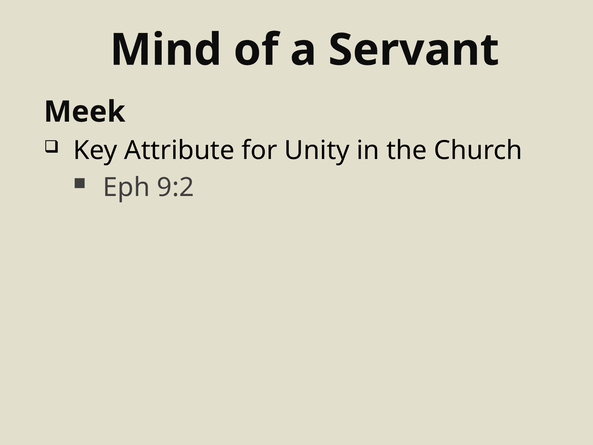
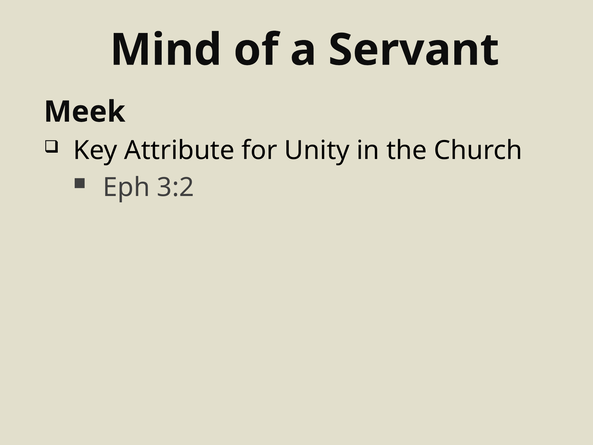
9:2: 9:2 -> 3:2
